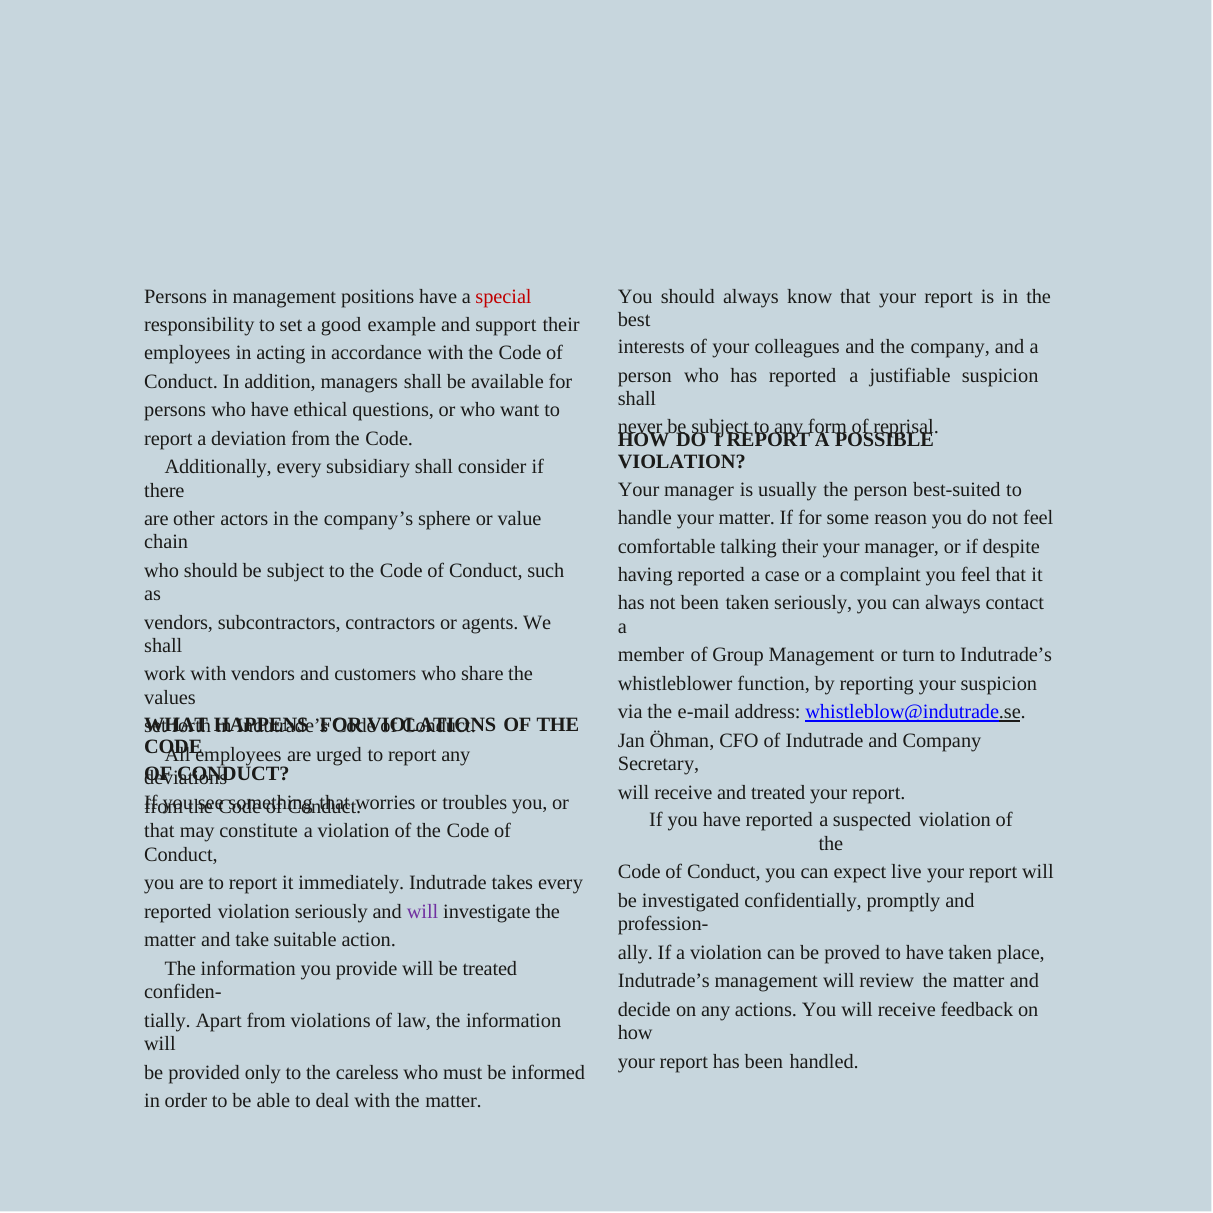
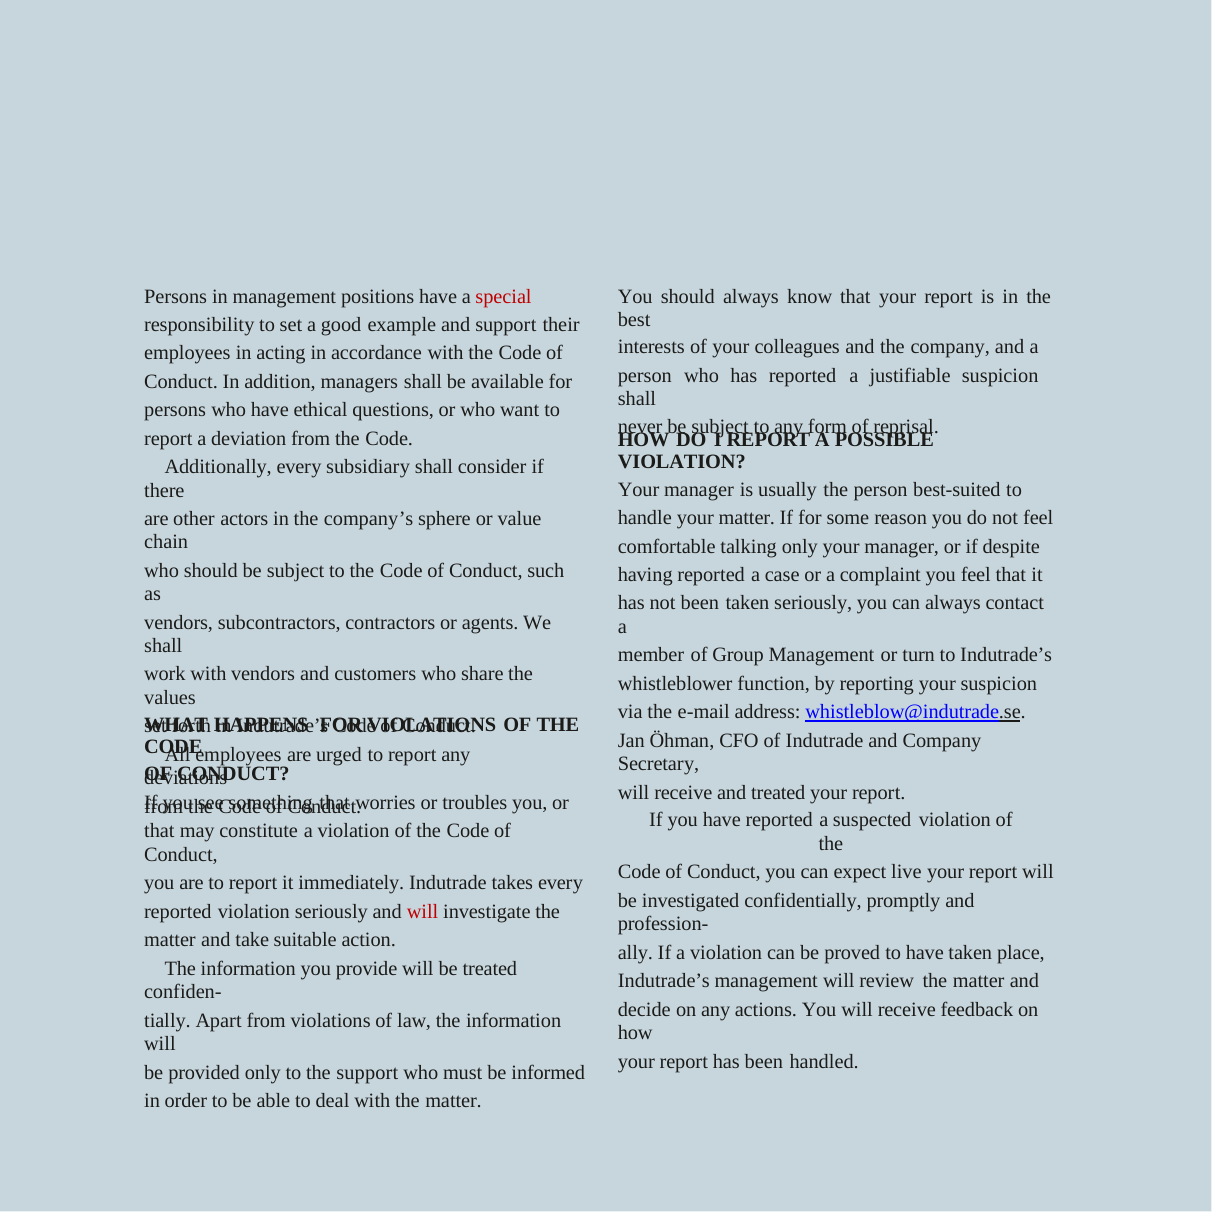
talking their: their -> only
will at (423, 911) colour: purple -> red
the careless: careless -> support
